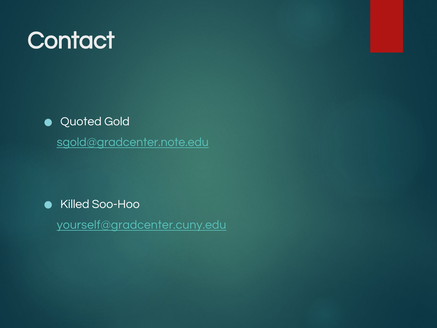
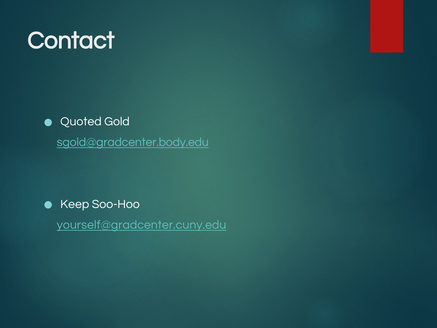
sgold@gradcenter.note.edu: sgold@gradcenter.note.edu -> sgold@gradcenter.body.edu
Killed: Killed -> Keep
